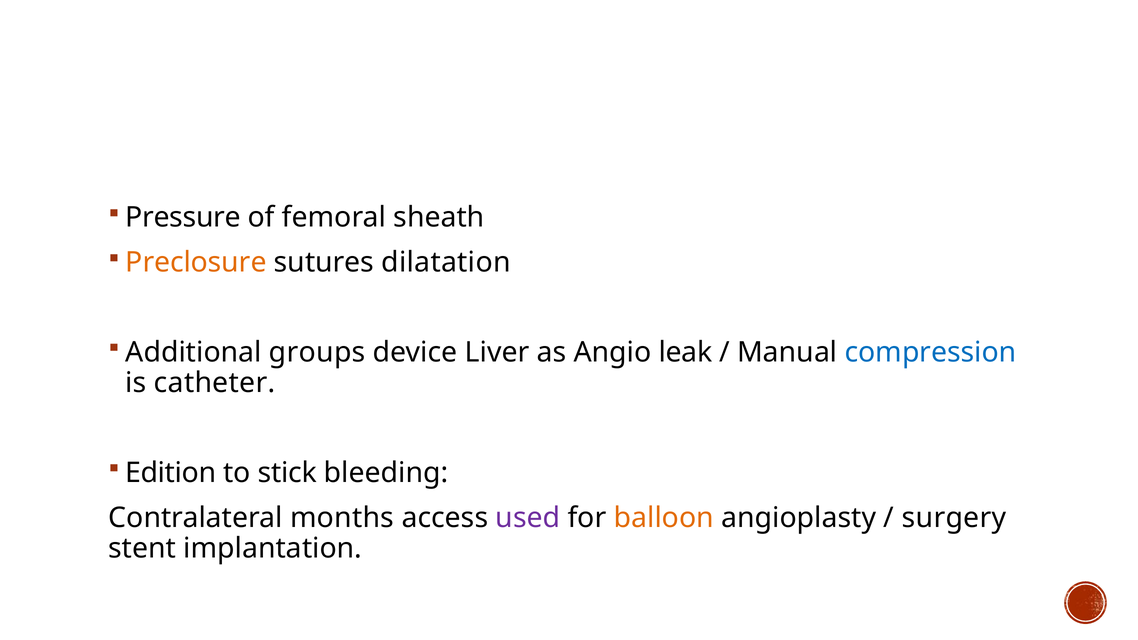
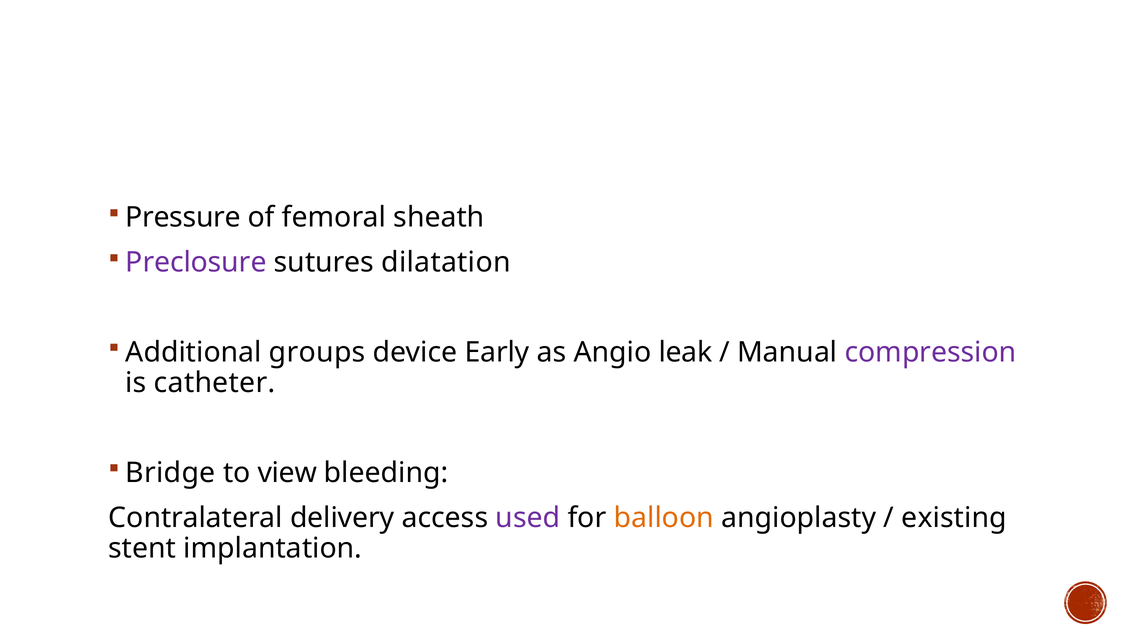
Preclosure colour: orange -> purple
Liver: Liver -> Early
compression colour: blue -> purple
Edition: Edition -> Bridge
stick: stick -> view
months: months -> delivery
surgery: surgery -> existing
